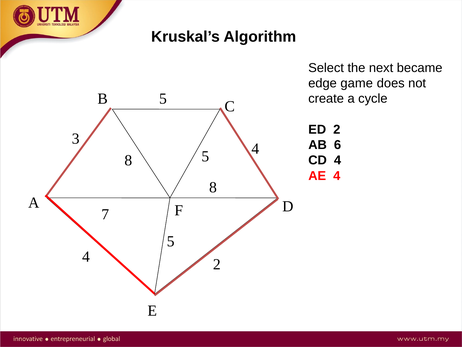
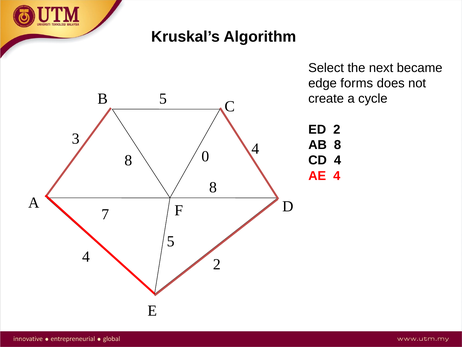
game: game -> forms
AB 6: 6 -> 8
8 5: 5 -> 0
